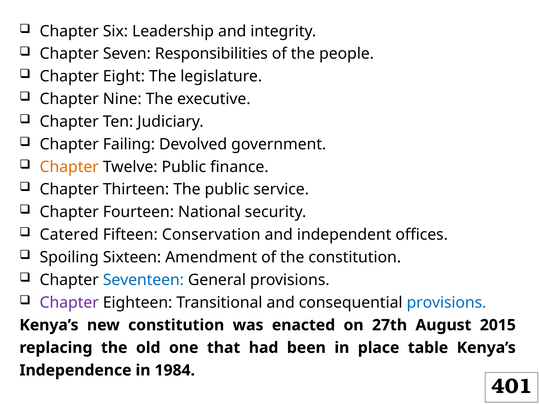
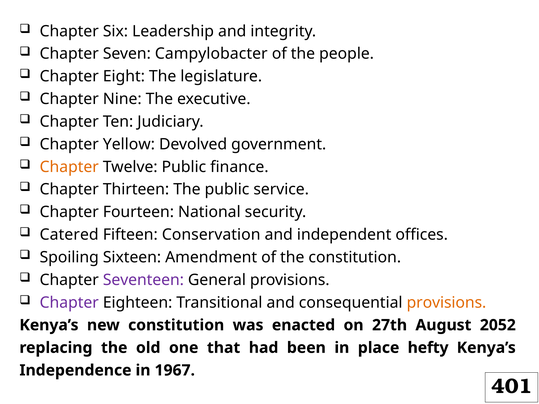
Responsibilities: Responsibilities -> Campylobacter
Failing: Failing -> Yellow
Seventeen colour: blue -> purple
provisions at (446, 303) colour: blue -> orange
2015: 2015 -> 2052
table: table -> hefty
1984: 1984 -> 1967
